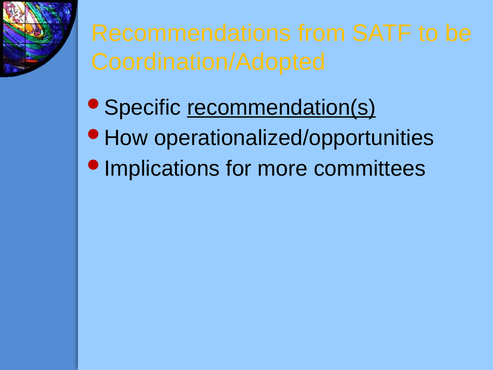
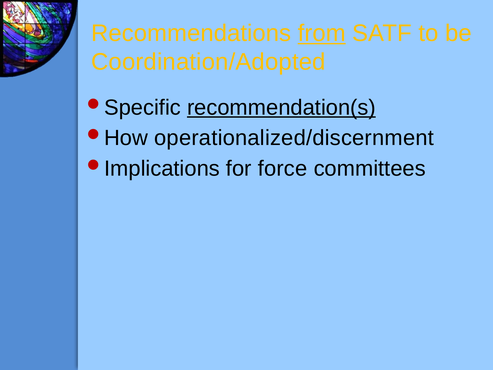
from underline: none -> present
operationalized/opportunities: operationalized/opportunities -> operationalized/discernment
more: more -> force
